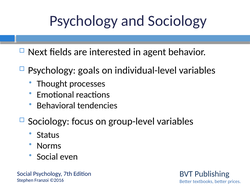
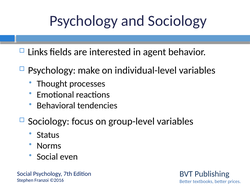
Next: Next -> Links
goals: goals -> make
